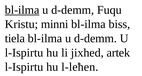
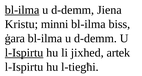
Fuqu: Fuqu -> Jiena
tiela: tiela -> ġara
l-Ispirtu at (24, 53) underline: none -> present
l-leħen: l-leħen -> l-tiegħi
